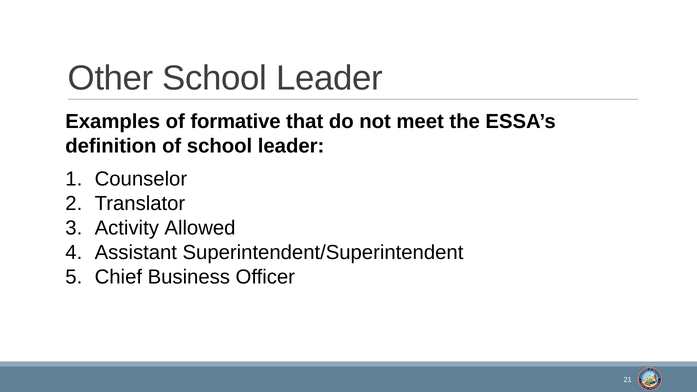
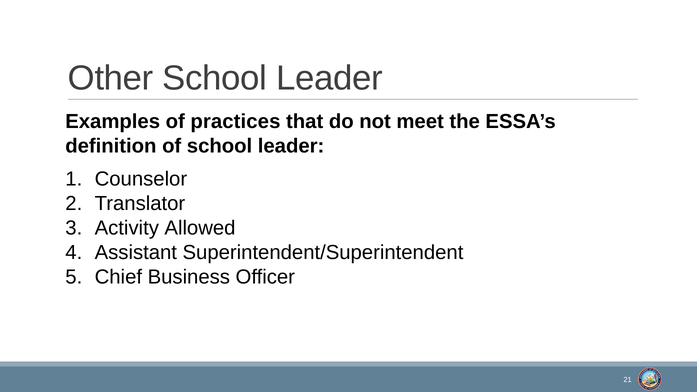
formative: formative -> practices
